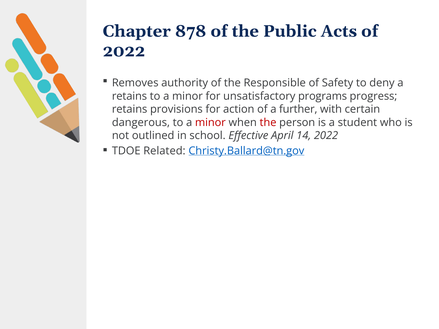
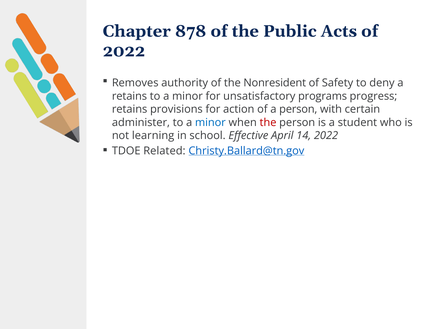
Responsible: Responsible -> Nonresident
a further: further -> person
dangerous: dangerous -> administer
minor at (210, 123) colour: red -> blue
outlined: outlined -> learning
